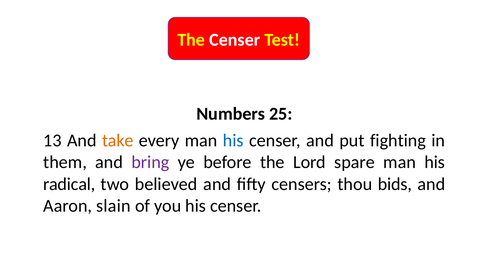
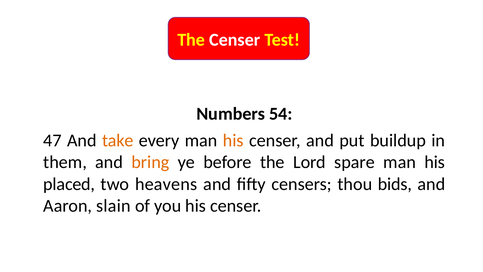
25: 25 -> 54
13: 13 -> 47
his at (233, 140) colour: blue -> orange
fighting: fighting -> buildup
bring colour: purple -> orange
radical: radical -> placed
believed: believed -> heavens
